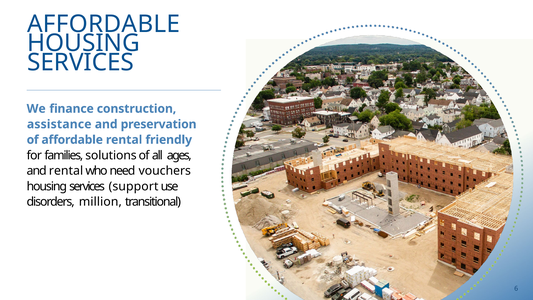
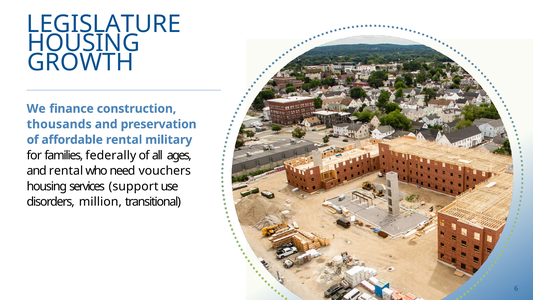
AFFORDABLE at (104, 24): AFFORDABLE -> LEGISLATURE
SERVICES at (81, 62): SERVICES -> GROWTH
assistance: assistance -> thousands
friendly: friendly -> military
solutions: solutions -> federally
